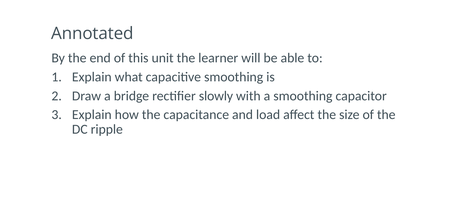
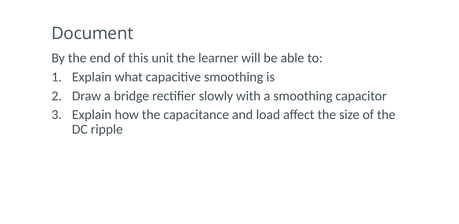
Annotated: Annotated -> Document
